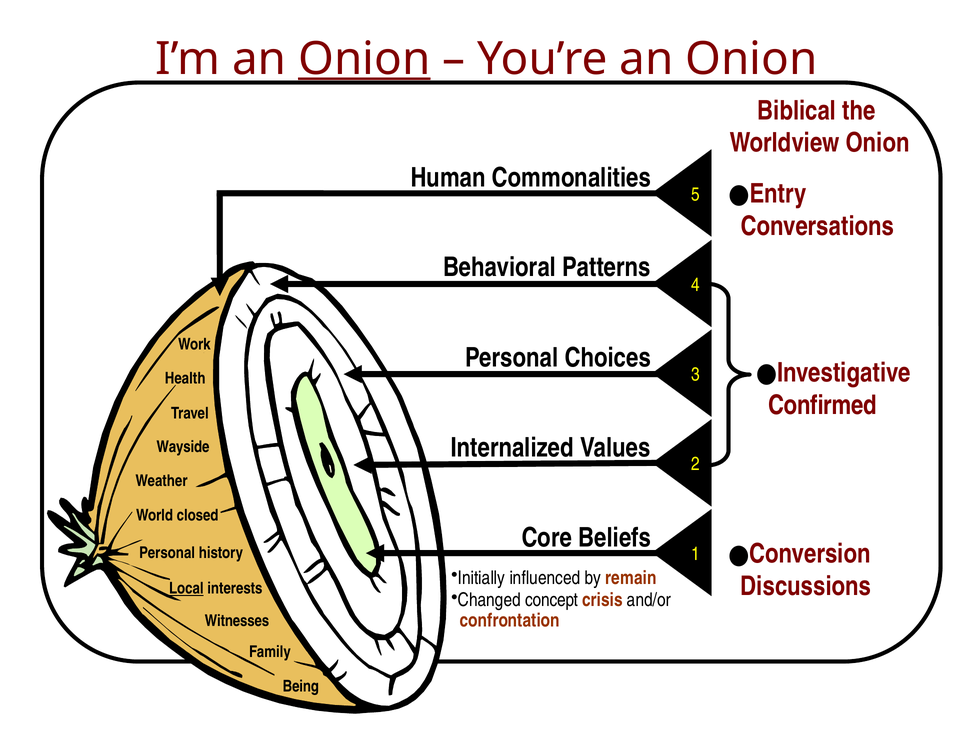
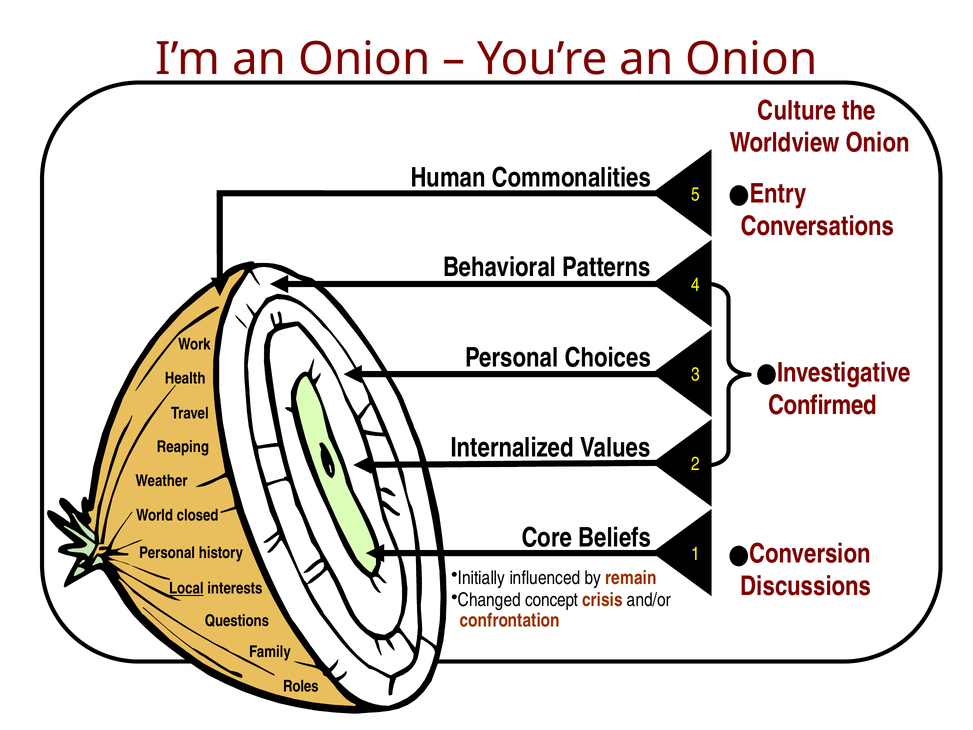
Onion at (364, 59) underline: present -> none
Biblical: Biblical -> Culture
Wayside: Wayside -> Reaping
Witnesses: Witnesses -> Questions
Being: Being -> Roles
